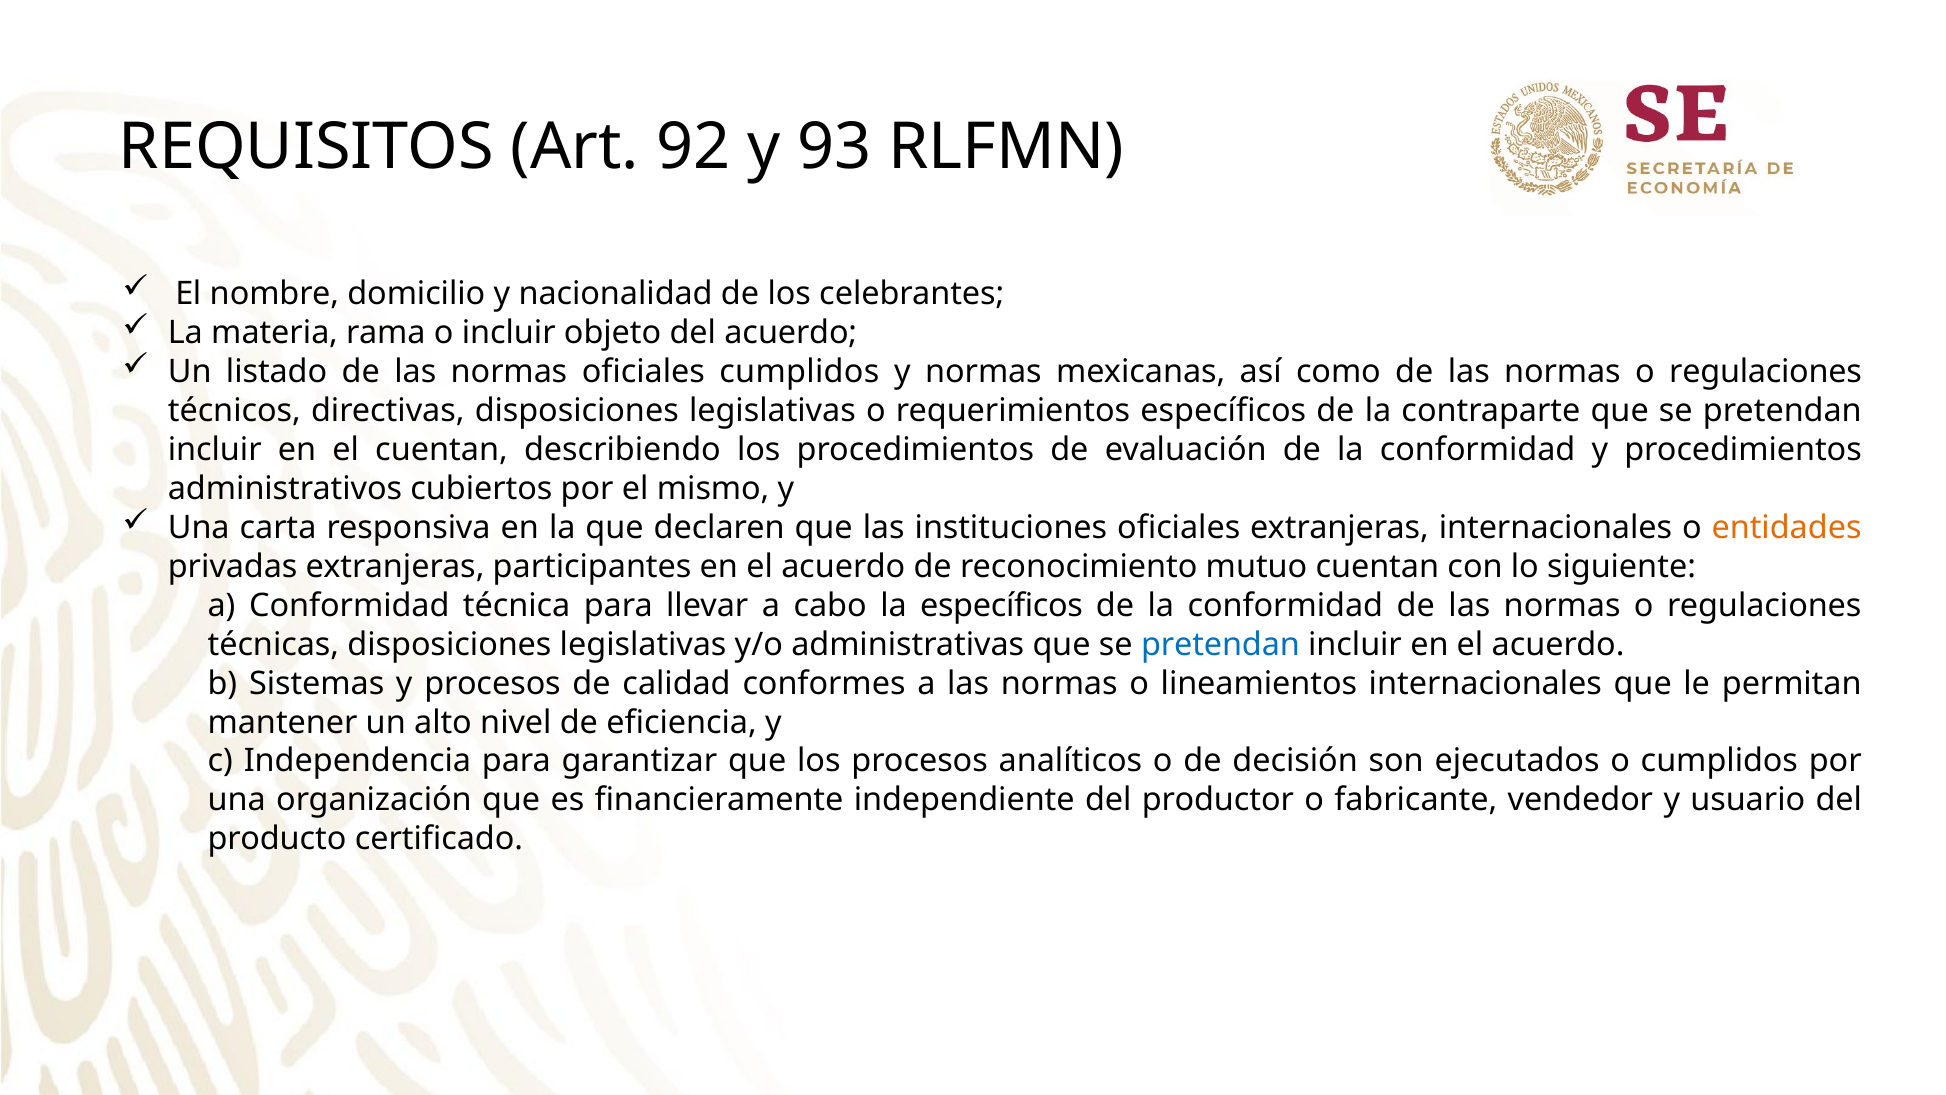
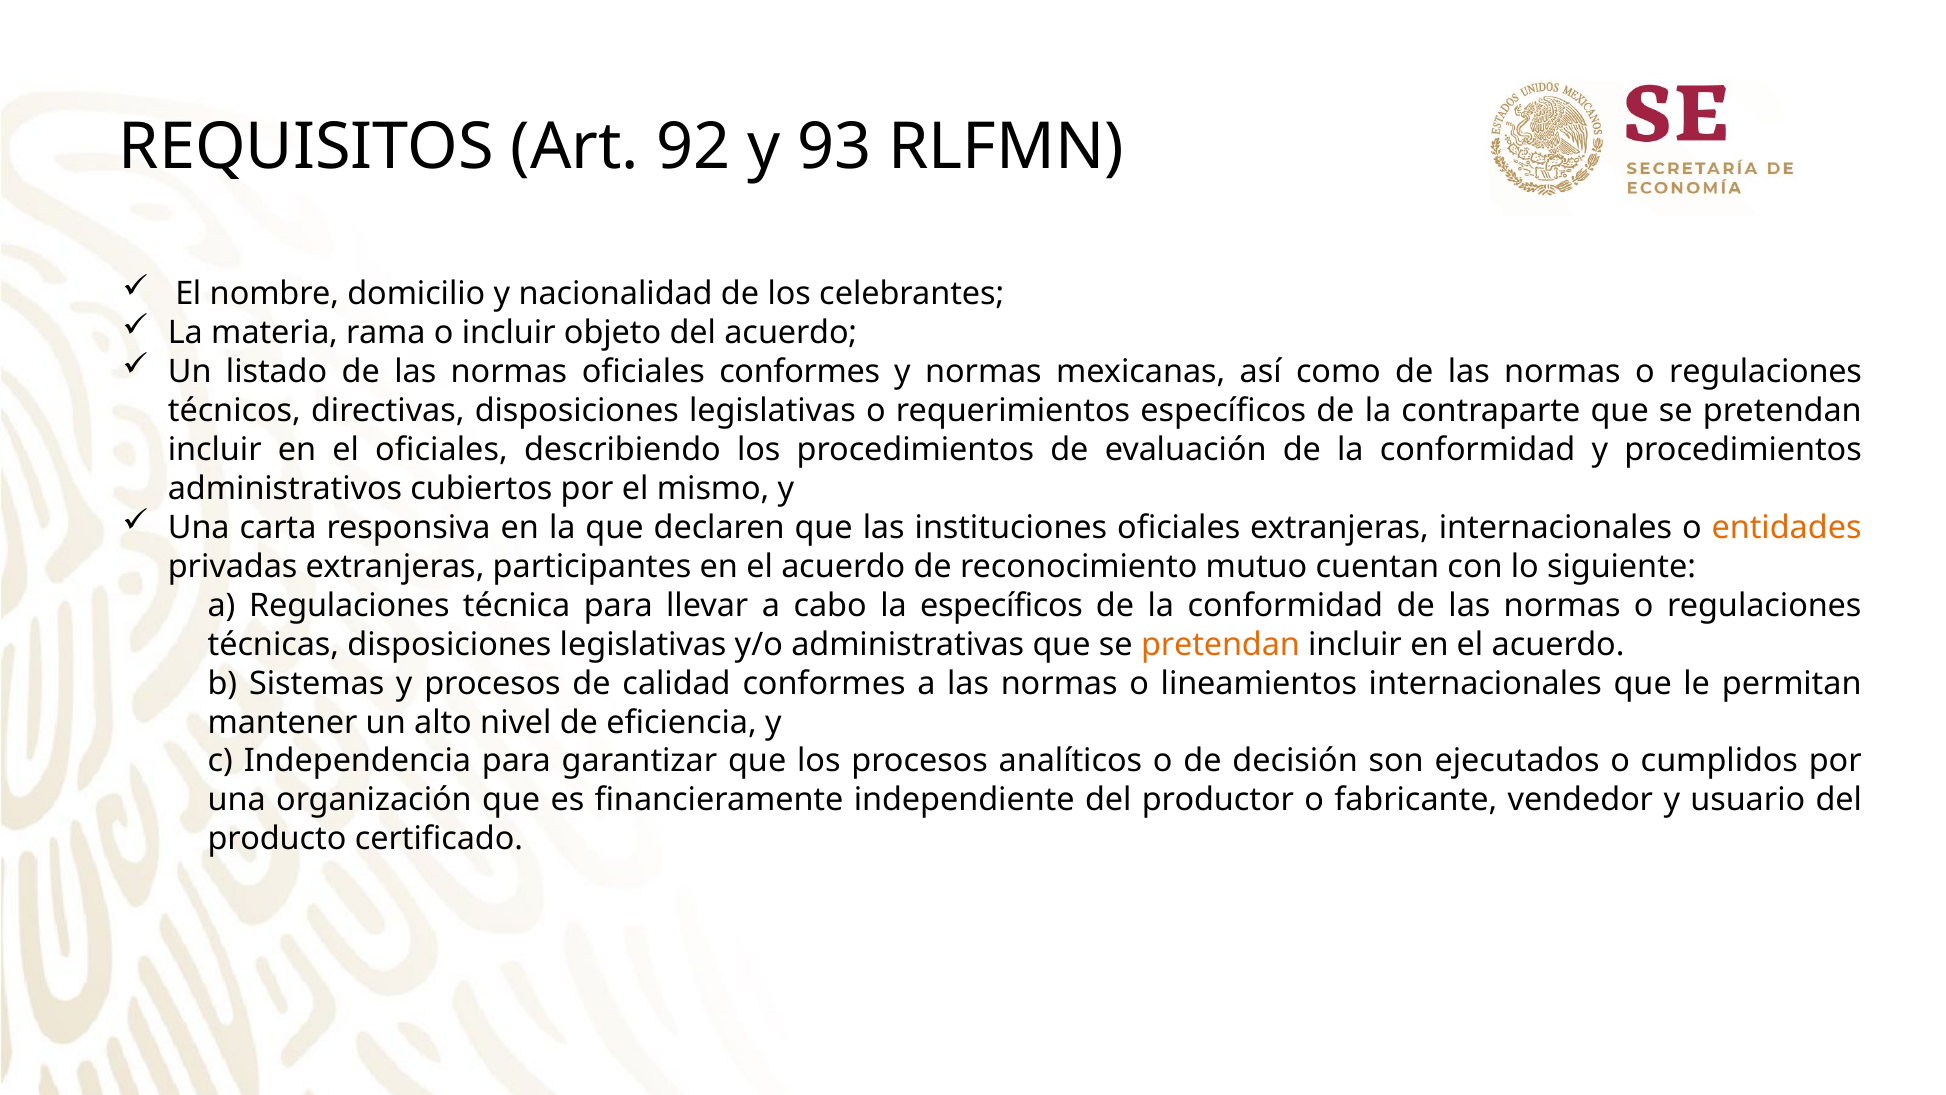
oficiales cumplidos: cumplidos -> conformes
el cuentan: cuentan -> oficiales
a Conformidad: Conformidad -> Regulaciones
pretendan at (1220, 644) colour: blue -> orange
